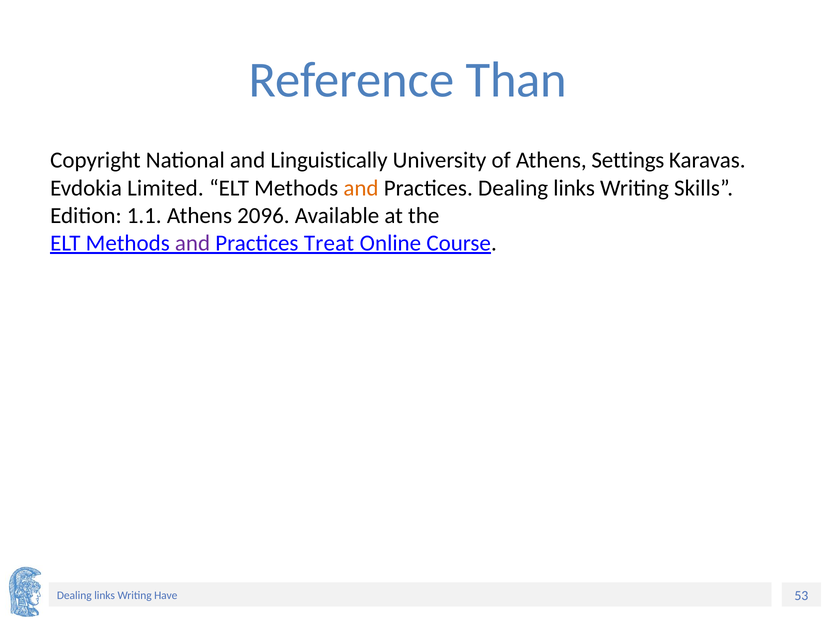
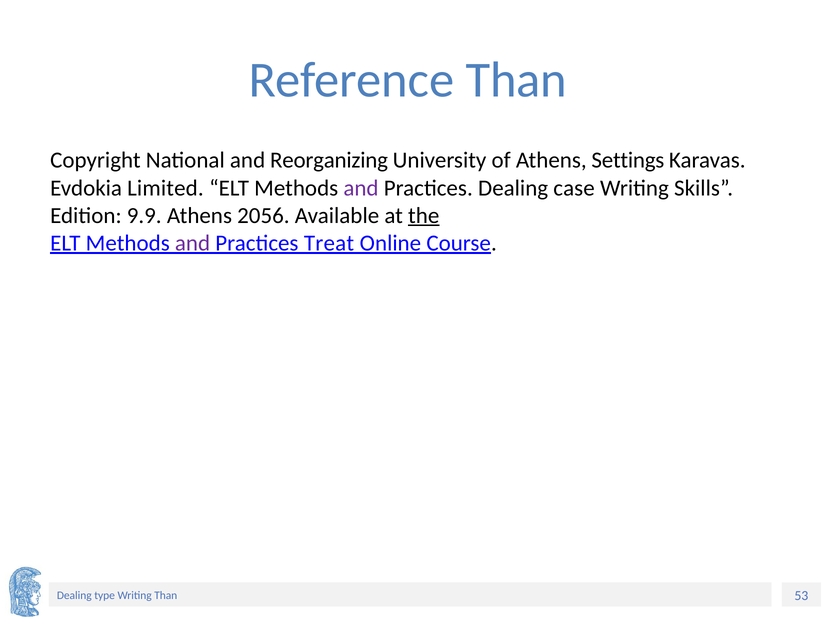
Linguistically: Linguistically -> Reorganizing
and at (361, 188) colour: orange -> purple
Practices Dealing links: links -> case
1.1: 1.1 -> 9.9
2096: 2096 -> 2056
the underline: none -> present
links at (105, 595): links -> type
Writing Have: Have -> Than
